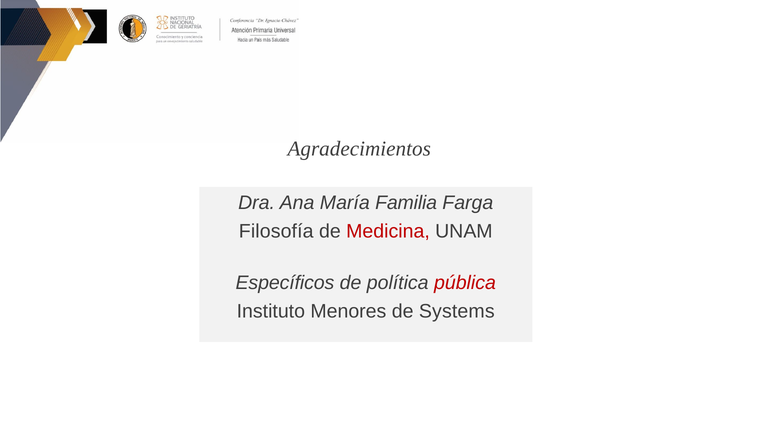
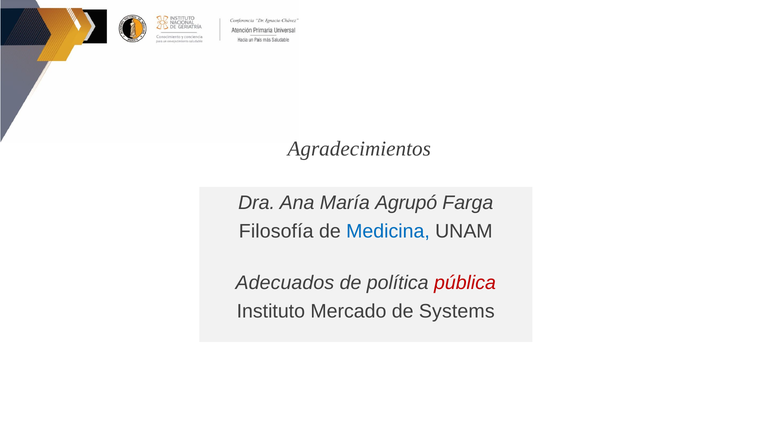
Familia: Familia -> Agrupó
Medicina colour: red -> blue
Específicos: Específicos -> Adecuados
Menores: Menores -> Mercado
